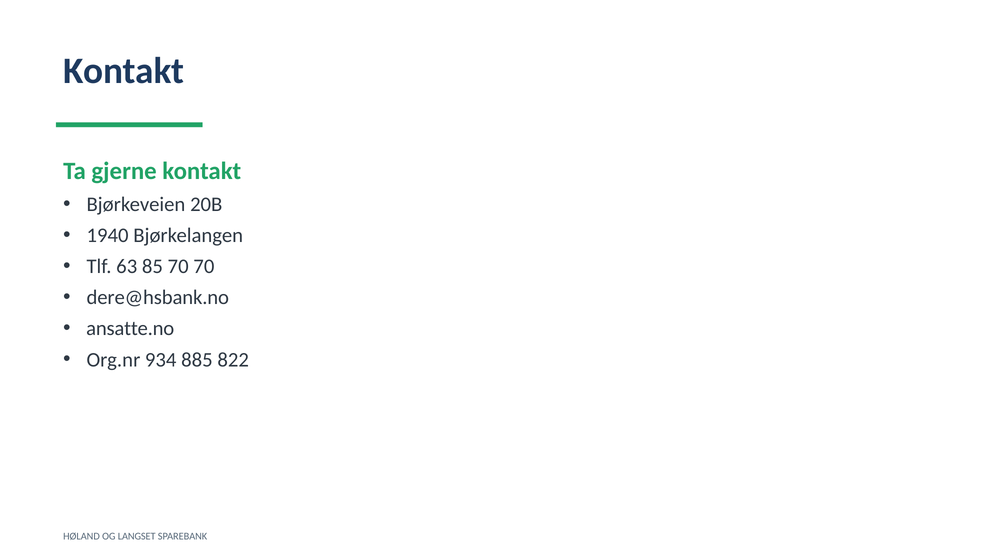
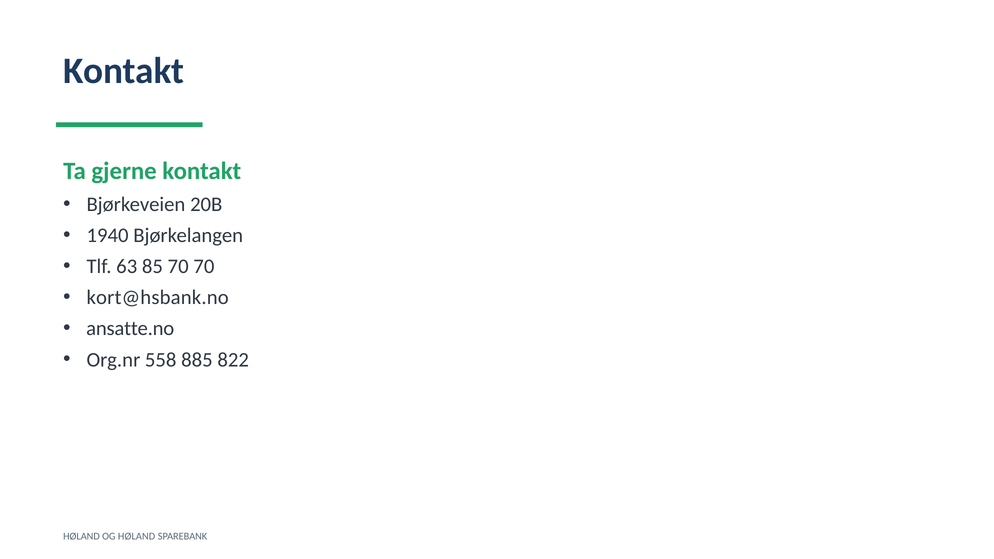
dere@hsbank.no: dere@hsbank.no -> kort@hsbank.no
934: 934 -> 558
OG LANGSET: LANGSET -> HØLAND
